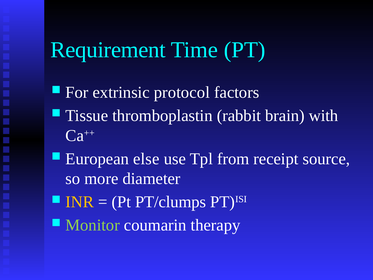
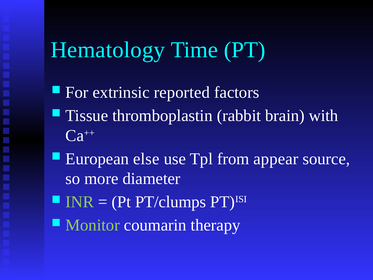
Requirement: Requirement -> Hematology
protocol: protocol -> reported
receipt: receipt -> appear
INR colour: yellow -> light green
